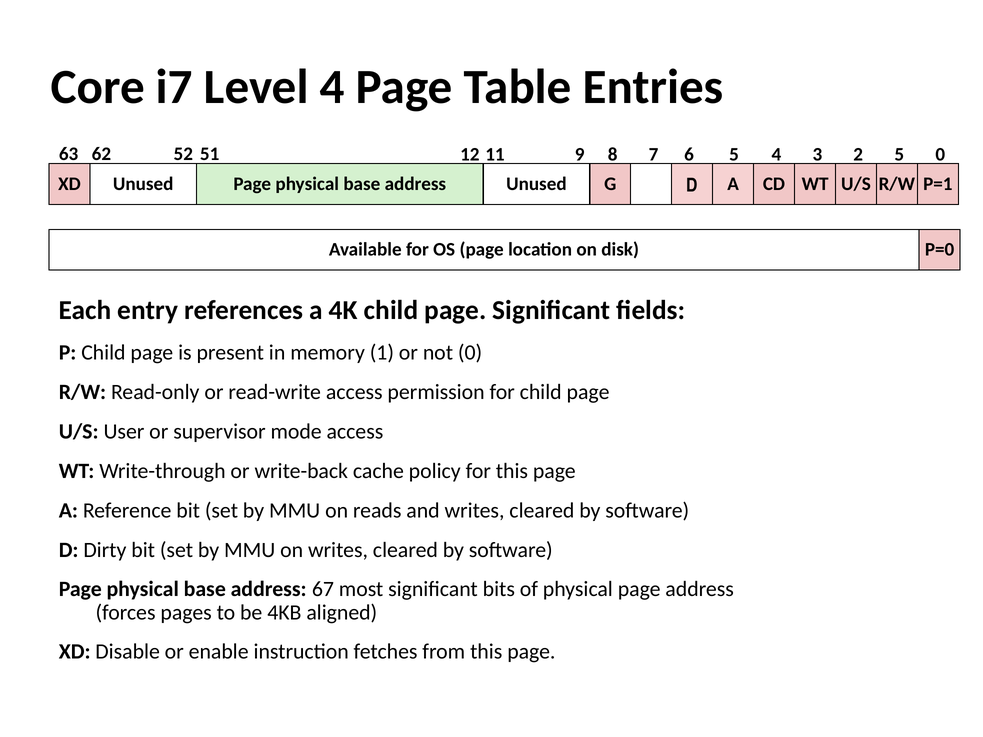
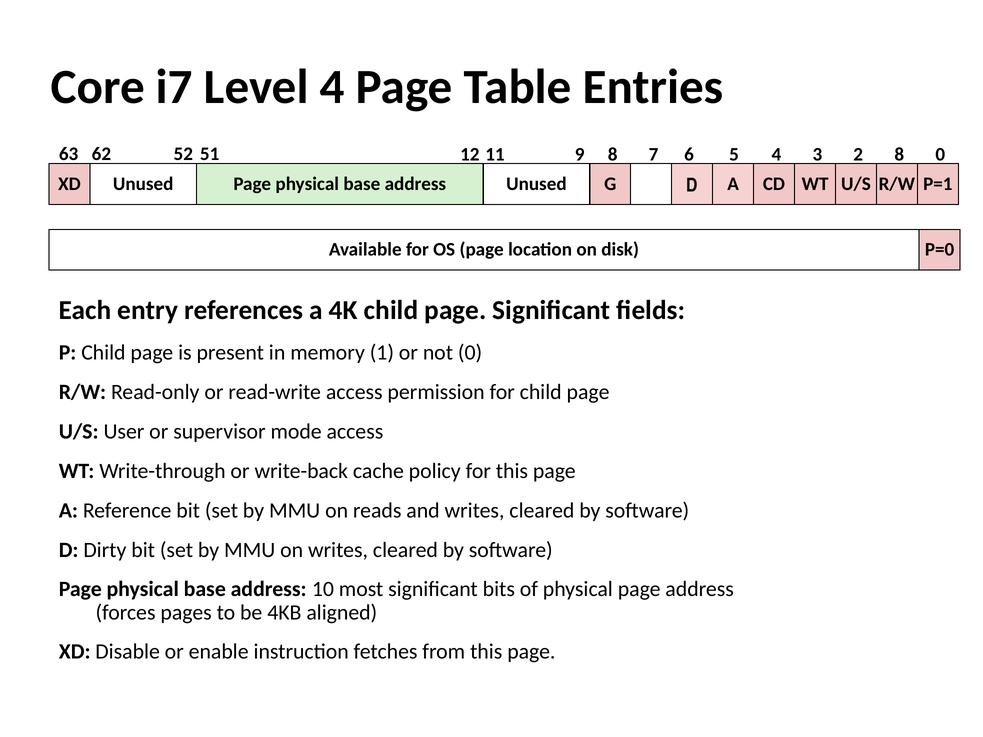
2 5: 5 -> 8
67: 67 -> 10
